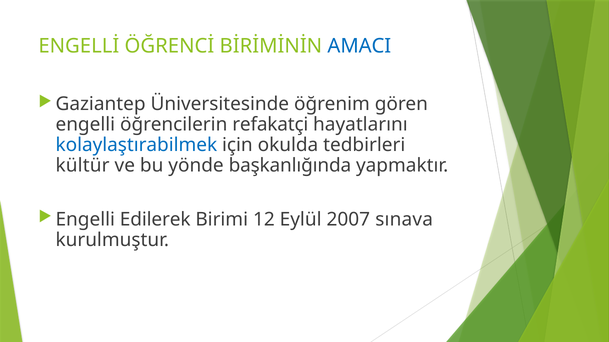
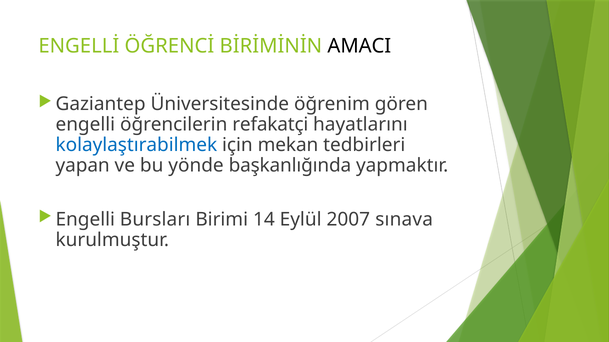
AMACI colour: blue -> black
okulda: okulda -> mekan
kültür: kültür -> yapan
Edilerek: Edilerek -> Bursları
12: 12 -> 14
